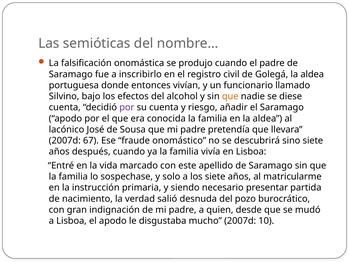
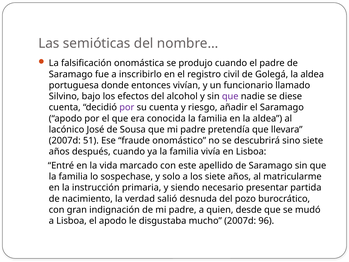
que at (230, 96) colour: orange -> purple
67: 67 -> 51
10: 10 -> 96
